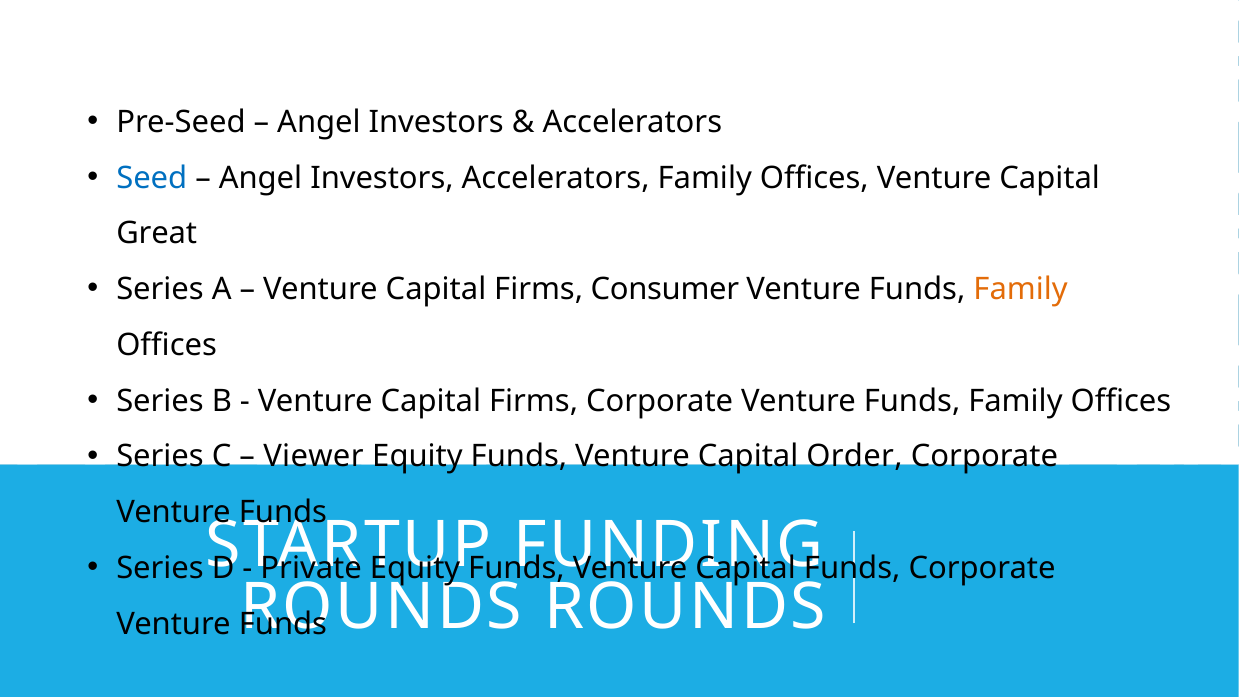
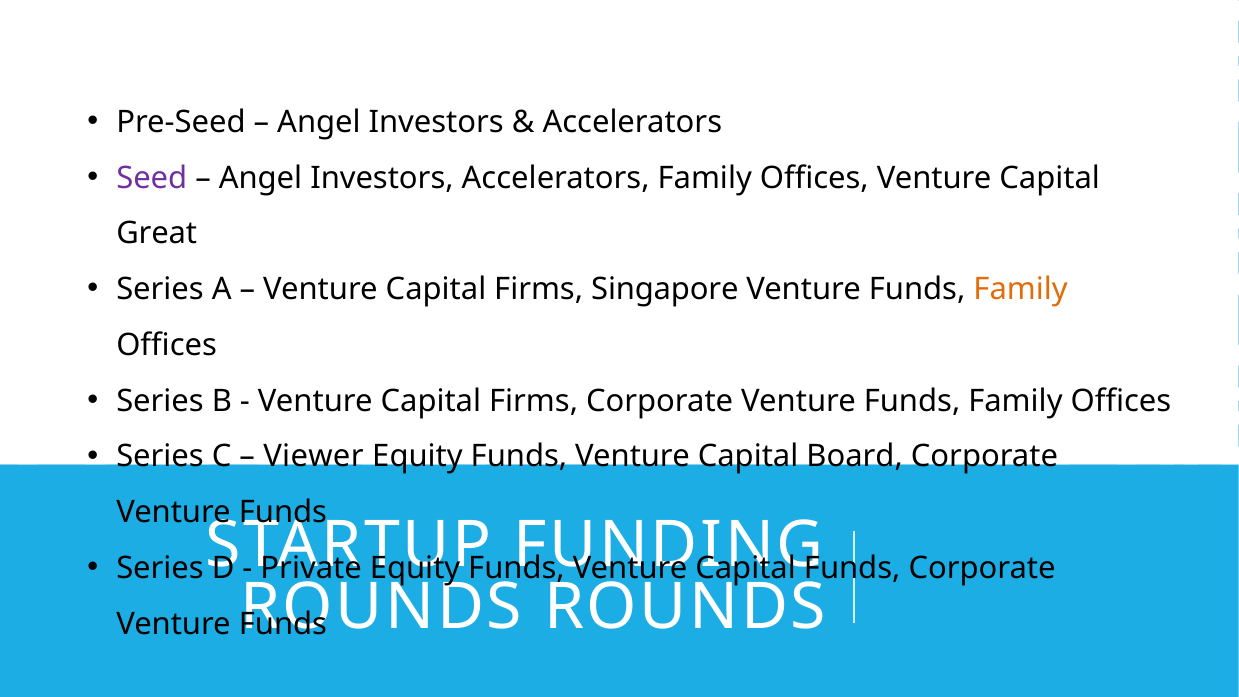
Seed colour: blue -> purple
Consumer: Consumer -> Singapore
Order: Order -> Board
